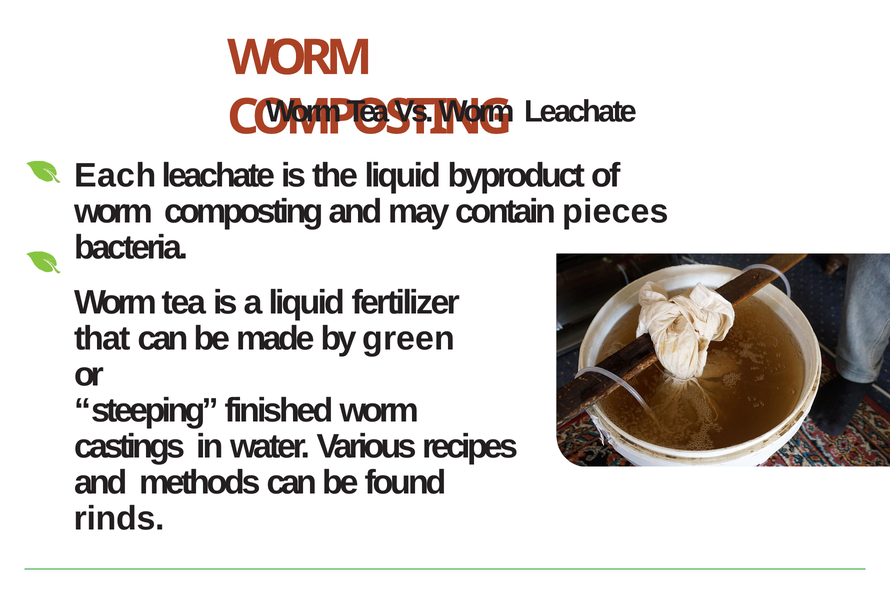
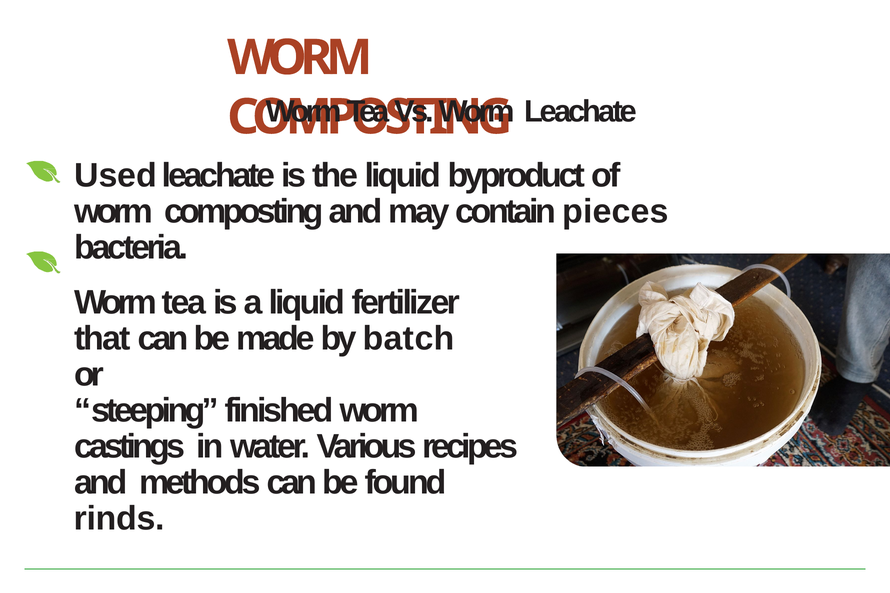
Each: Each -> Used
green: green -> batch
